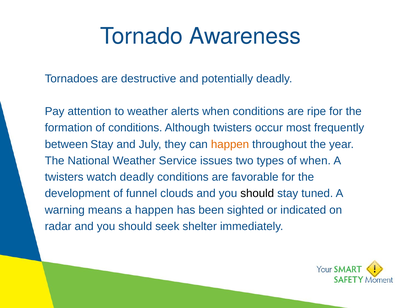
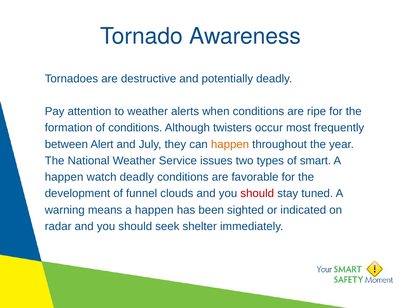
between Stay: Stay -> Alert
of when: when -> smart
twisters at (64, 177): twisters -> happen
should at (257, 194) colour: black -> red
